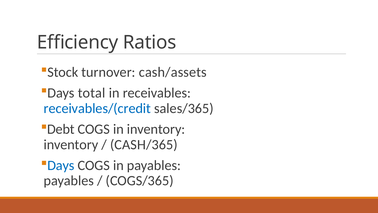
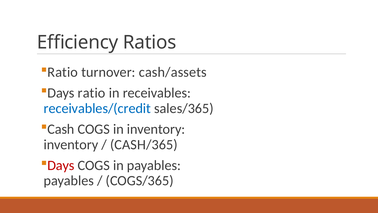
Stock at (63, 72): Stock -> Ratio
Days total: total -> ratio
Debt: Debt -> Cash
Days at (61, 165) colour: blue -> red
